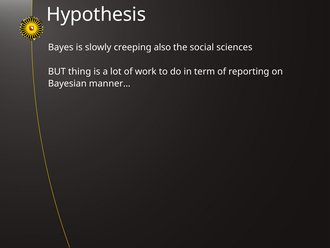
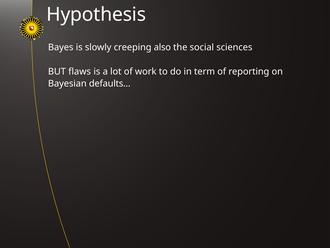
thing: thing -> flaws
manner…: manner… -> defaults…
